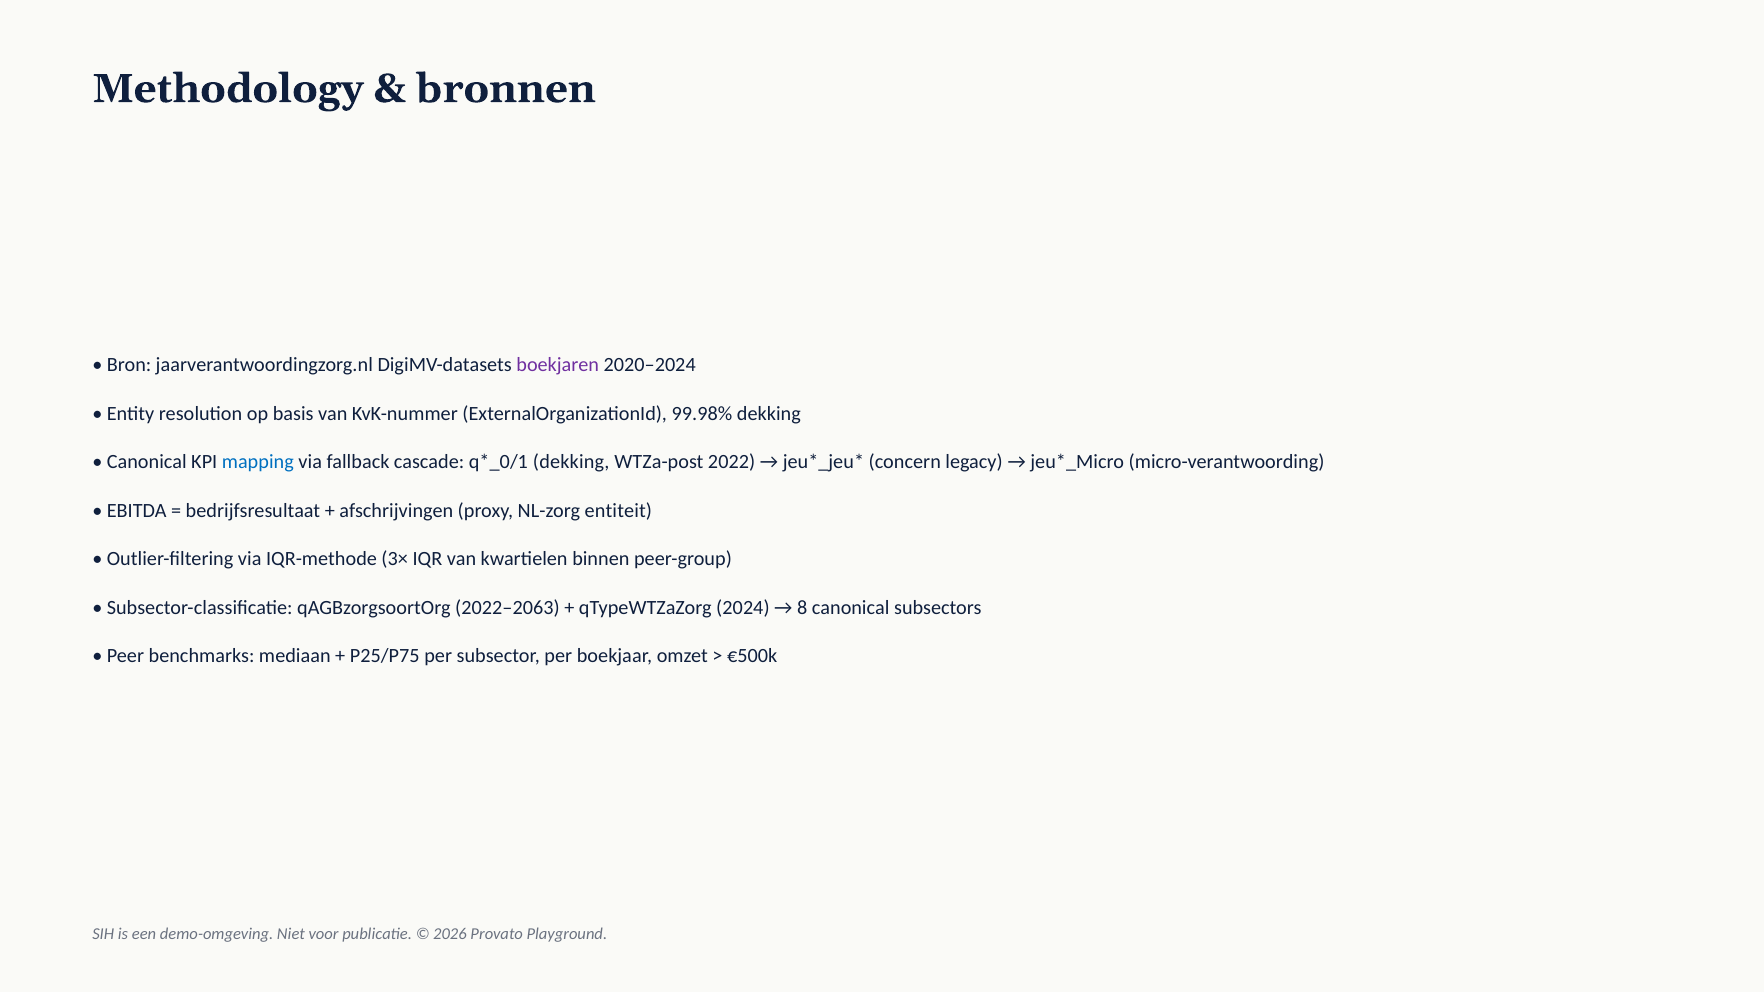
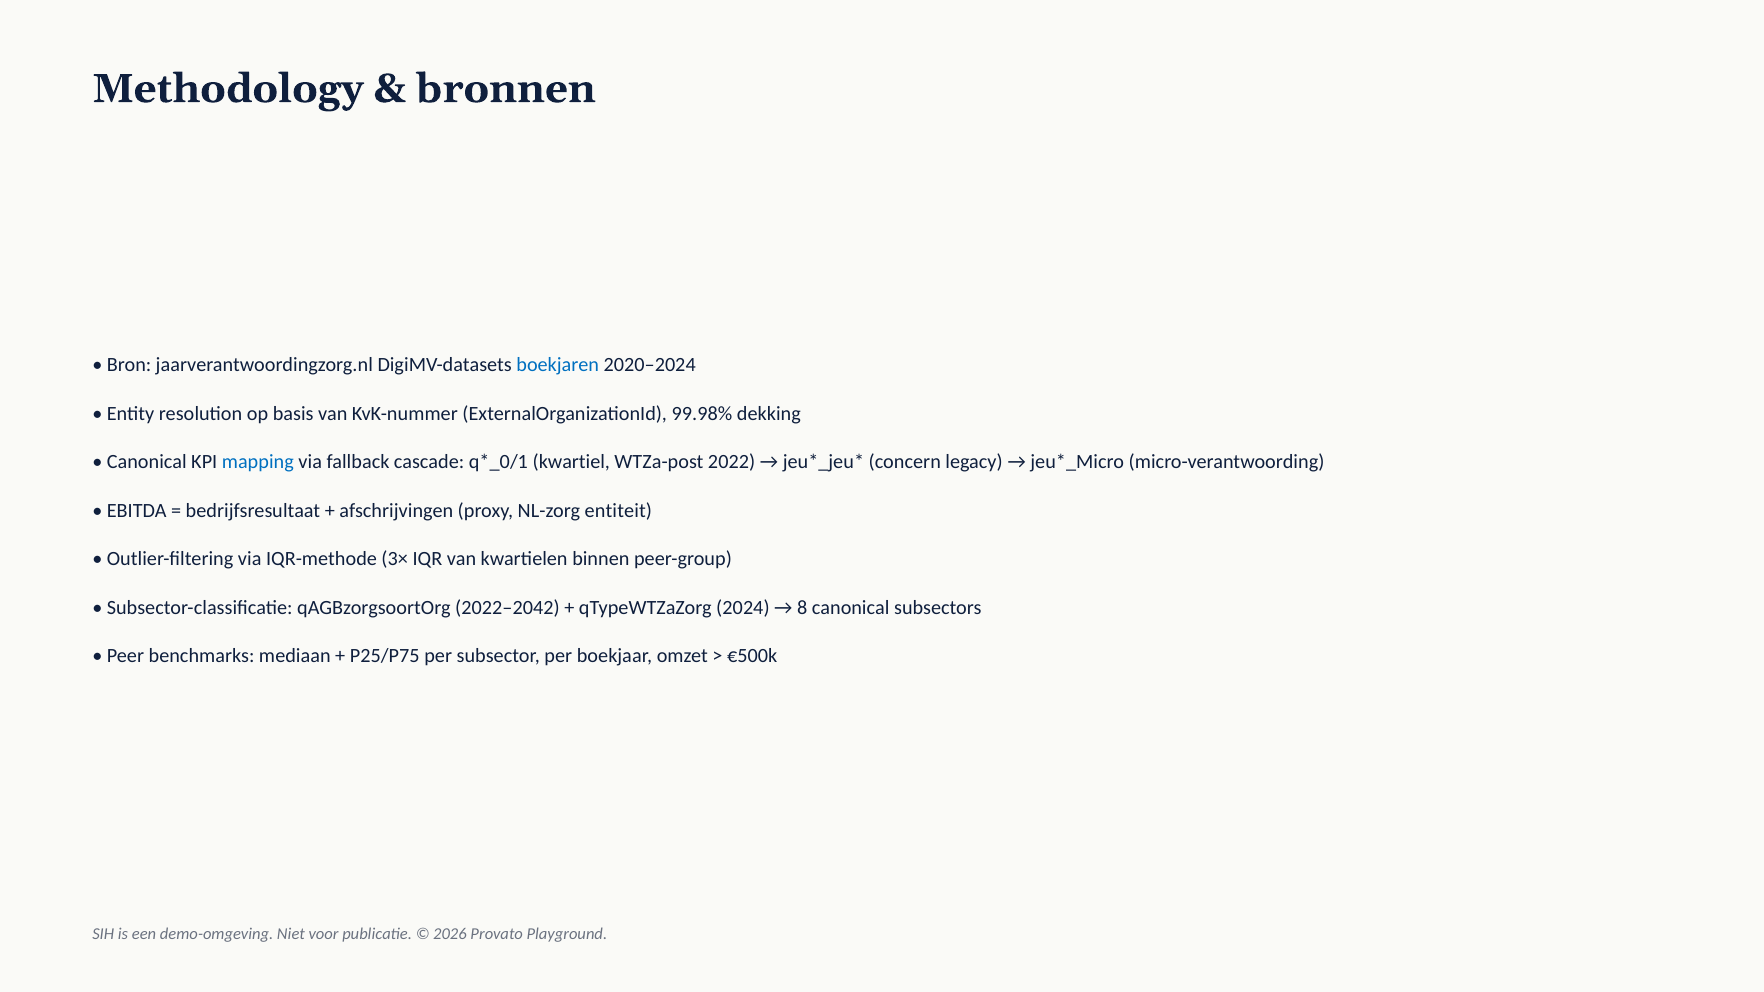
boekjaren colour: purple -> blue
dekking at (571, 462): dekking -> kwartiel
2022–2063: 2022–2063 -> 2022–2042
